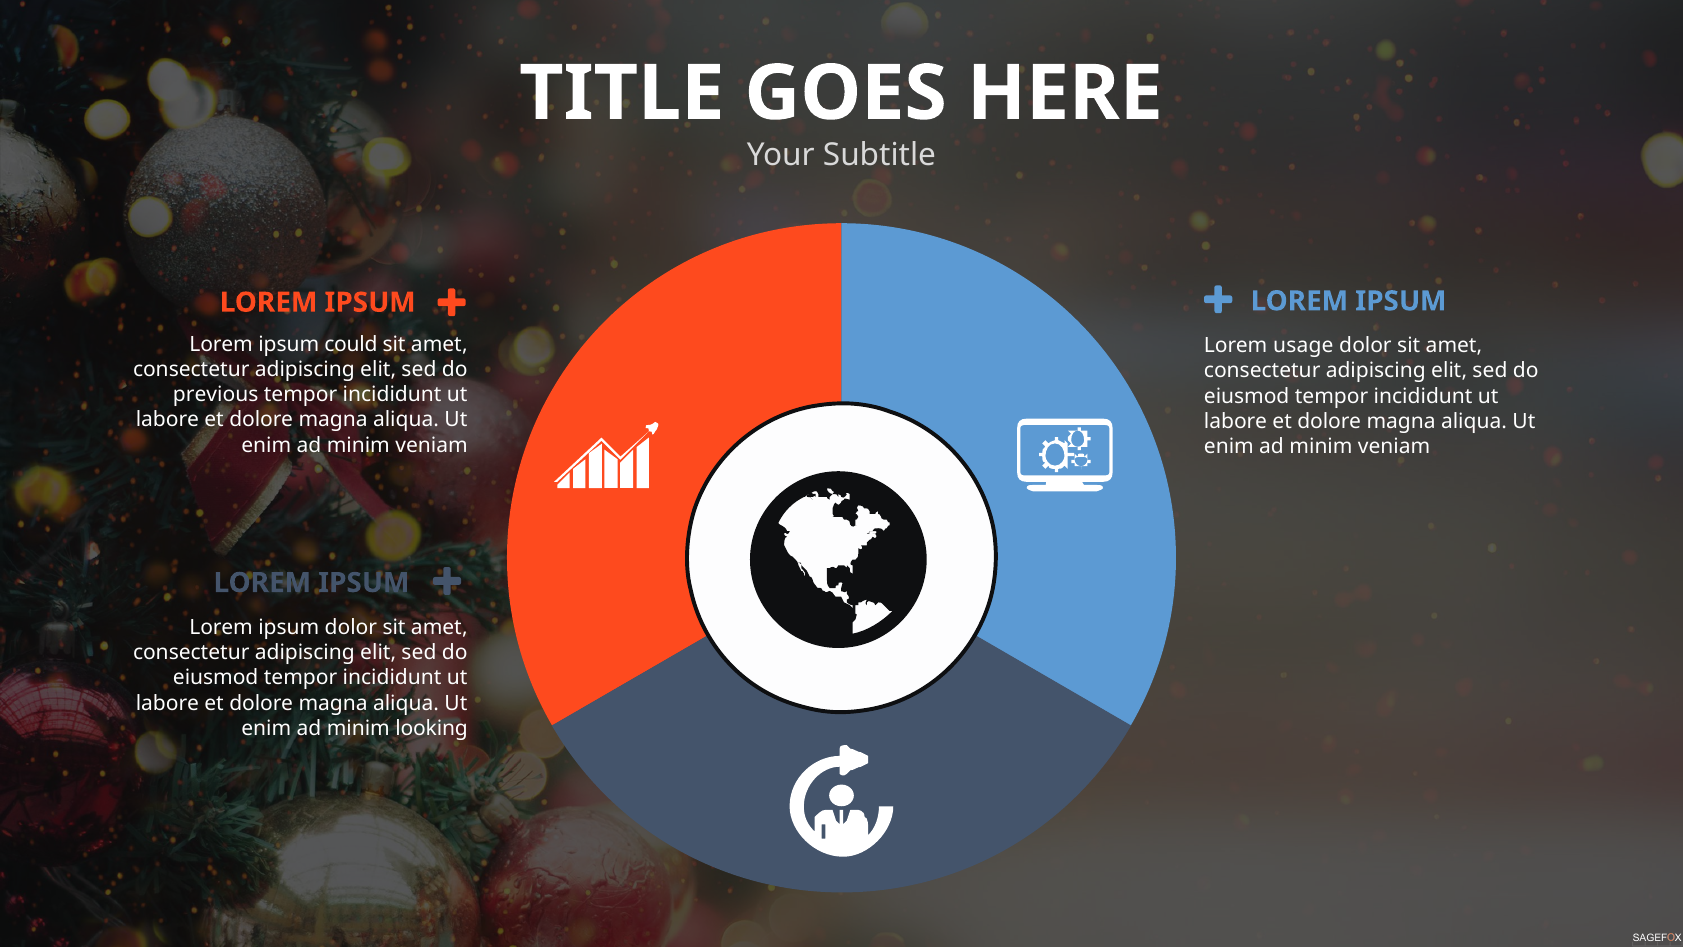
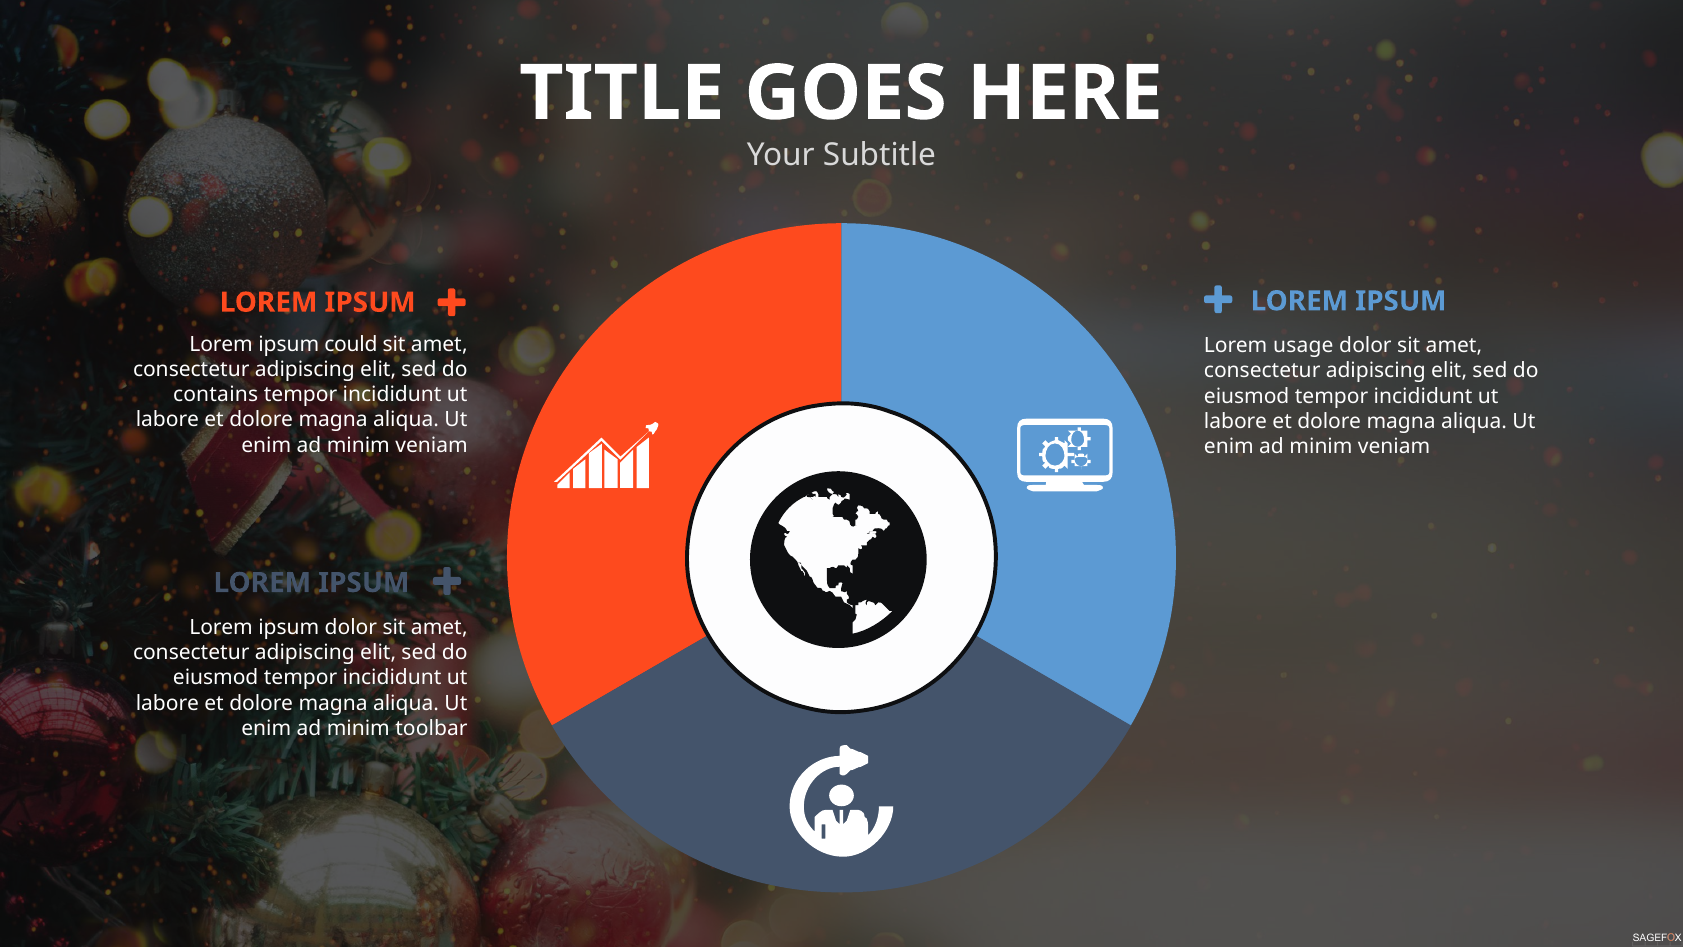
previous: previous -> contains
looking: looking -> toolbar
